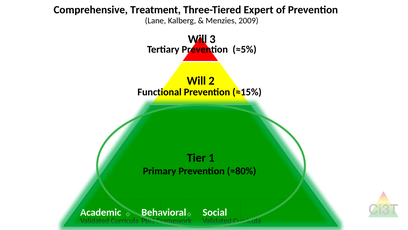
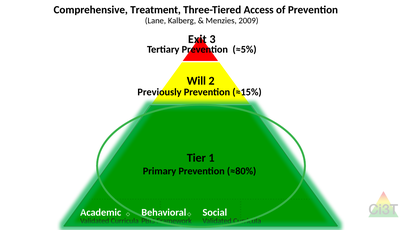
Expert: Expert -> Access
Will at (197, 39): Will -> Exit
Functional: Functional -> Previously
